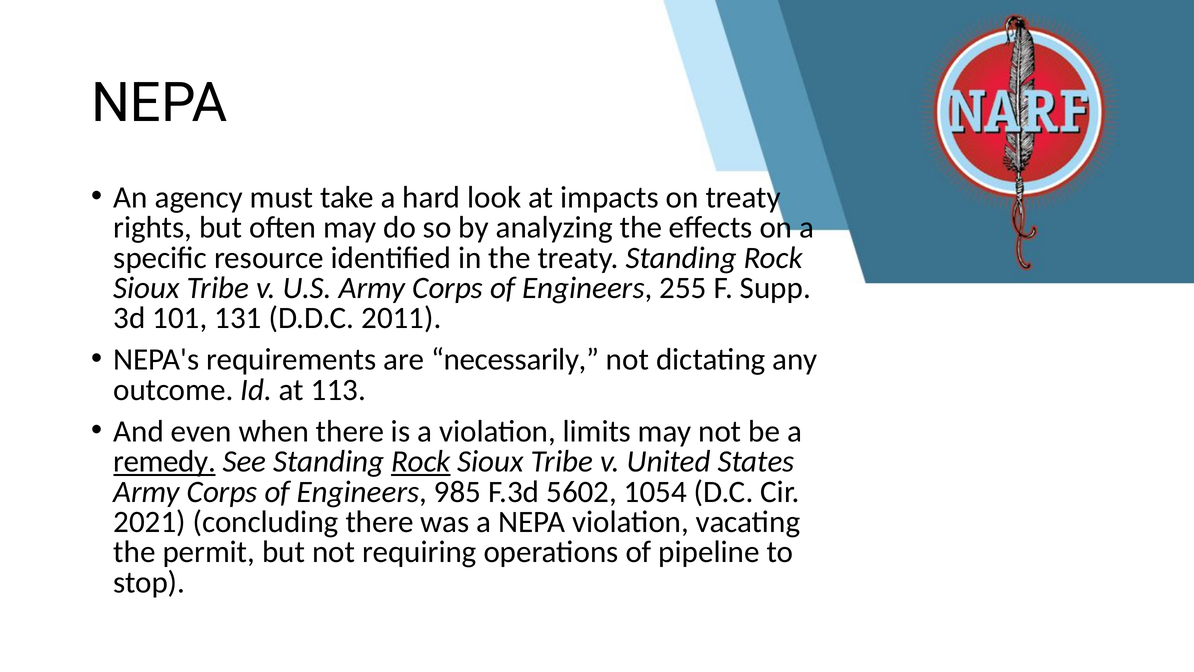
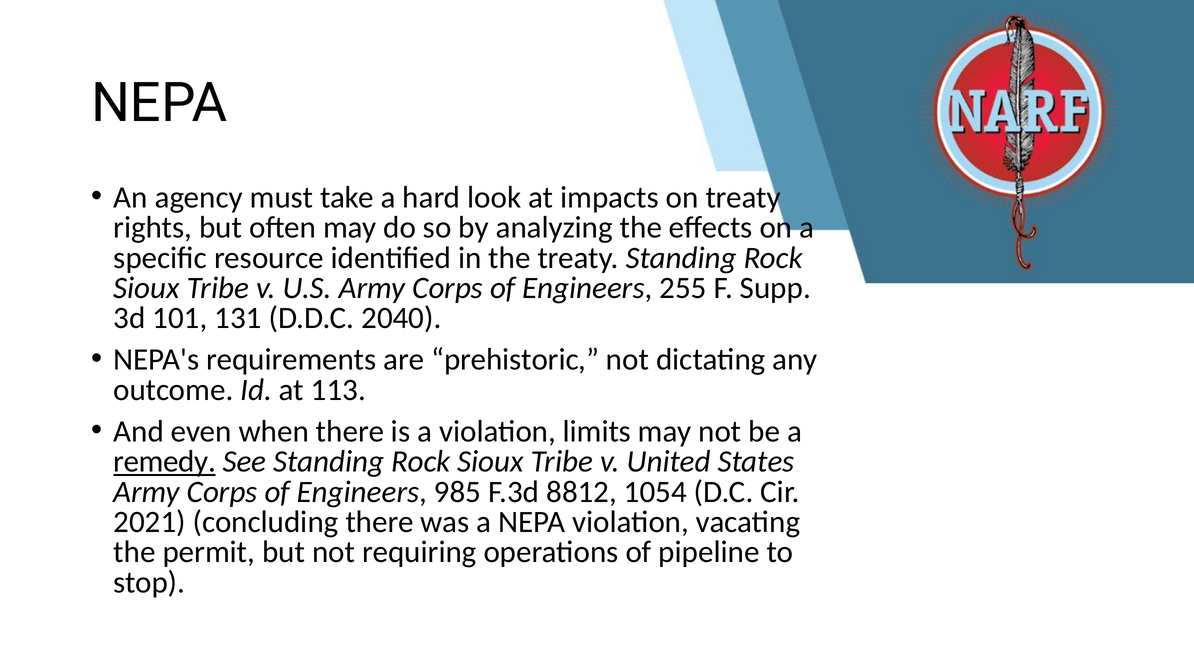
2011: 2011 -> 2040
necessarily: necessarily -> prehistoric
Rock at (421, 461) underline: present -> none
5602: 5602 -> 8812
